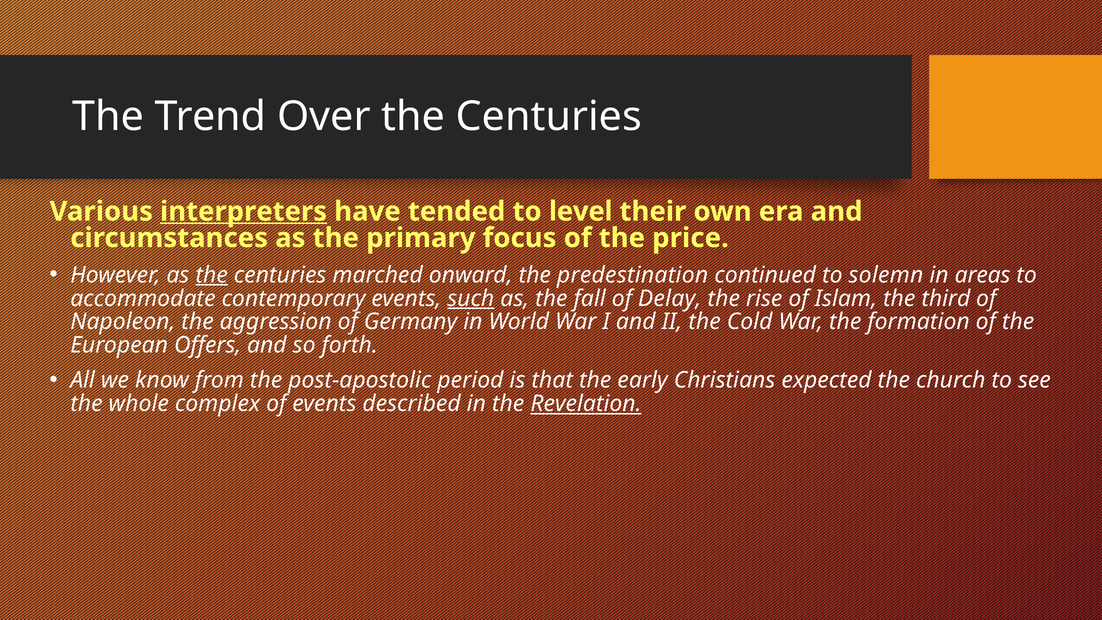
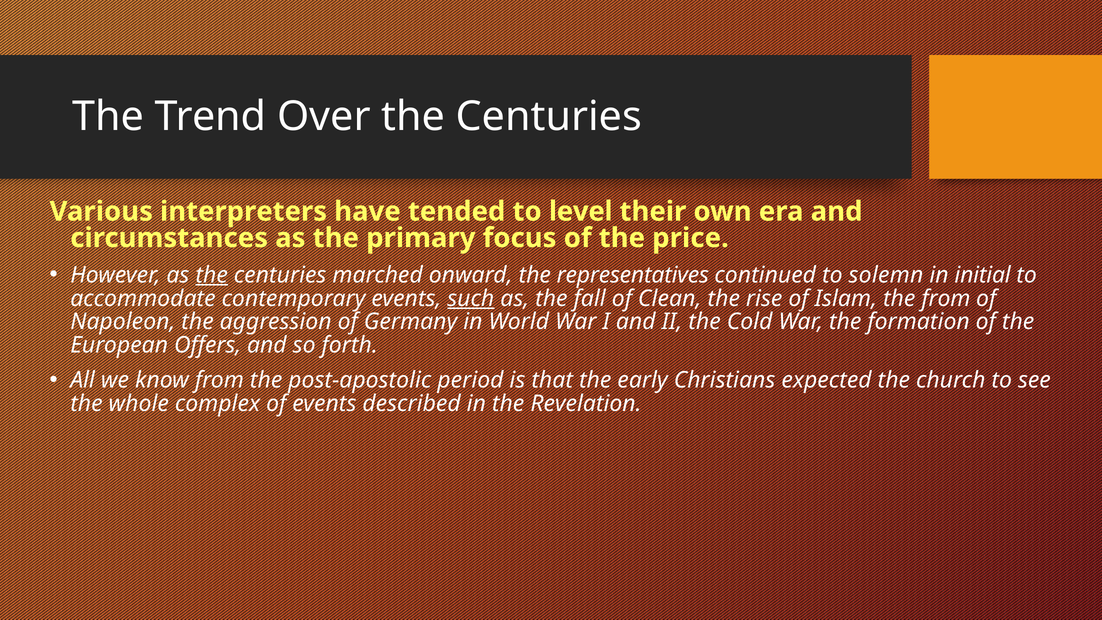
interpreters underline: present -> none
predestination: predestination -> representatives
areas: areas -> initial
Delay: Delay -> Clean
the third: third -> from
Revelation underline: present -> none
